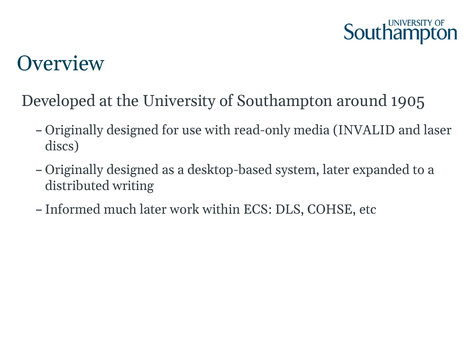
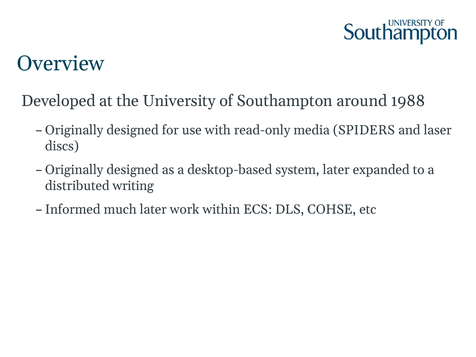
1905: 1905 -> 1988
INVALID: INVALID -> SPIDERS
